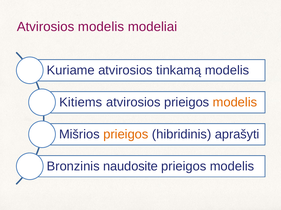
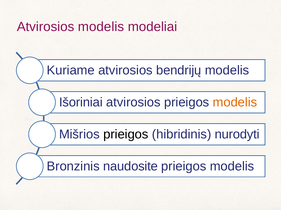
tinkamą: tinkamą -> bendrijų
Kitiems: Kitiems -> Išoriniai
prieigos at (126, 135) colour: orange -> black
aprašyti: aprašyti -> nurodyti
